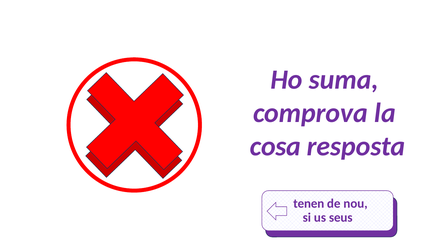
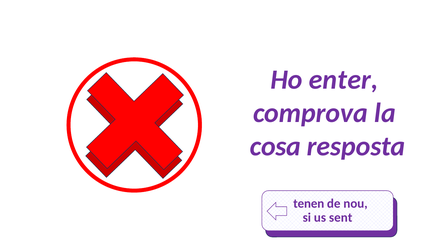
suma: suma -> enter
seus: seus -> sent
